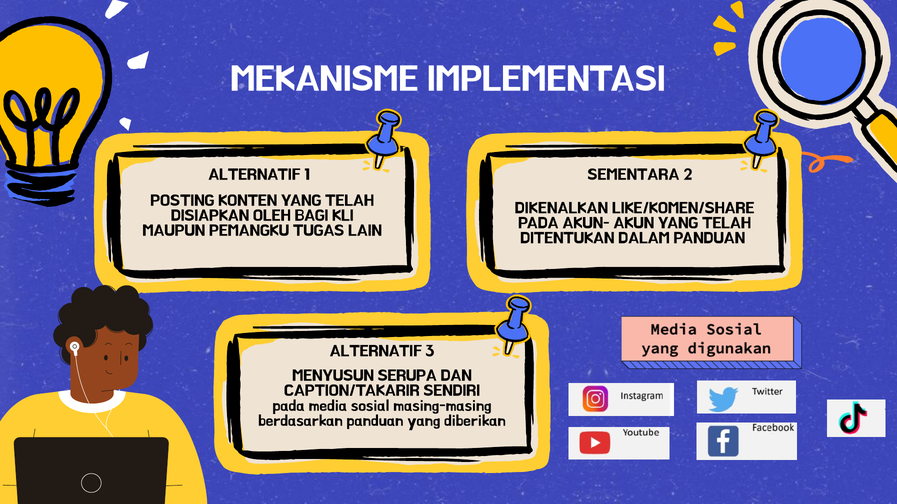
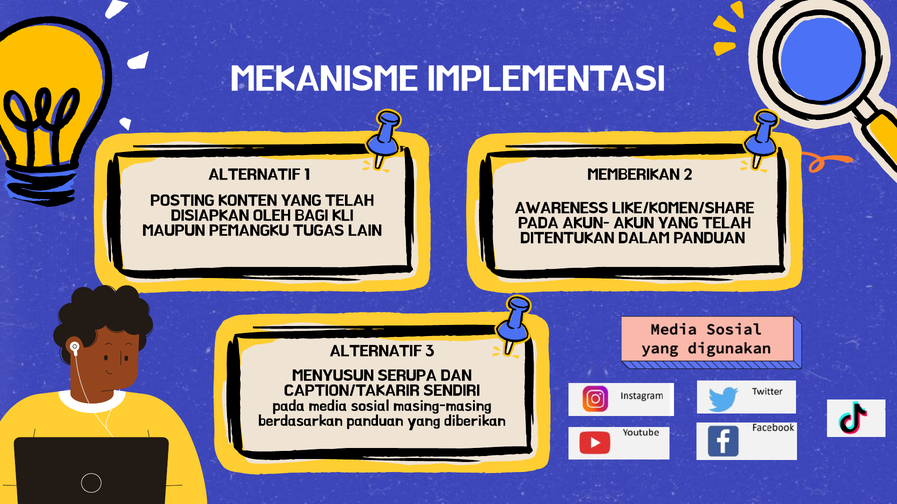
SEMENTARA: SEMENTARA -> MEMBERIKAN
DIKENALKAN: DIKENALKAN -> AWARENESS
